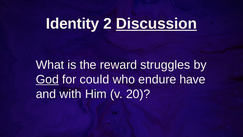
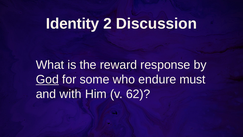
Discussion underline: present -> none
struggles: struggles -> response
could: could -> some
have: have -> must
20: 20 -> 62
